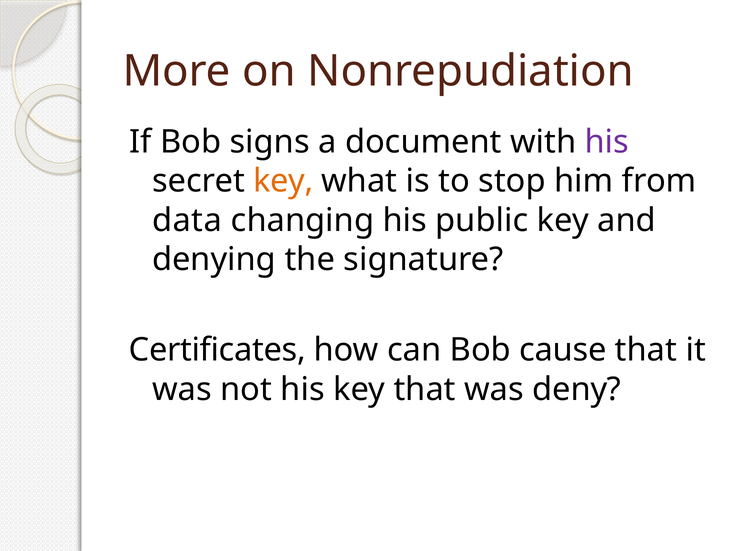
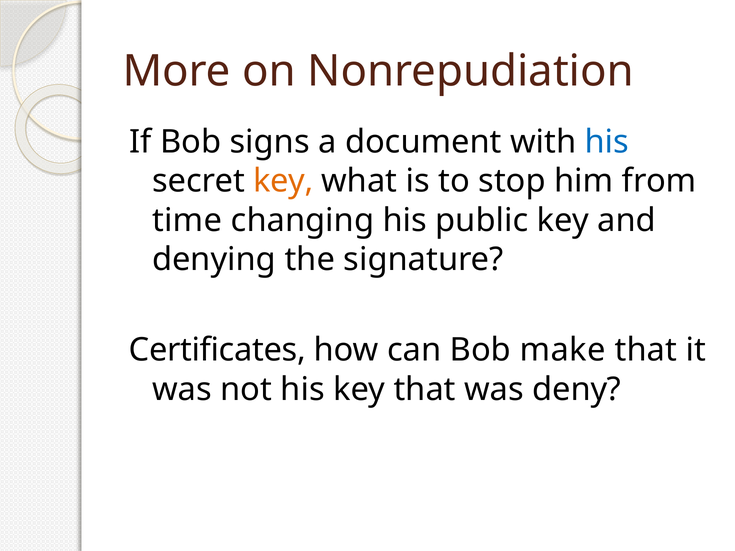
his at (607, 142) colour: purple -> blue
data: data -> time
cause: cause -> make
